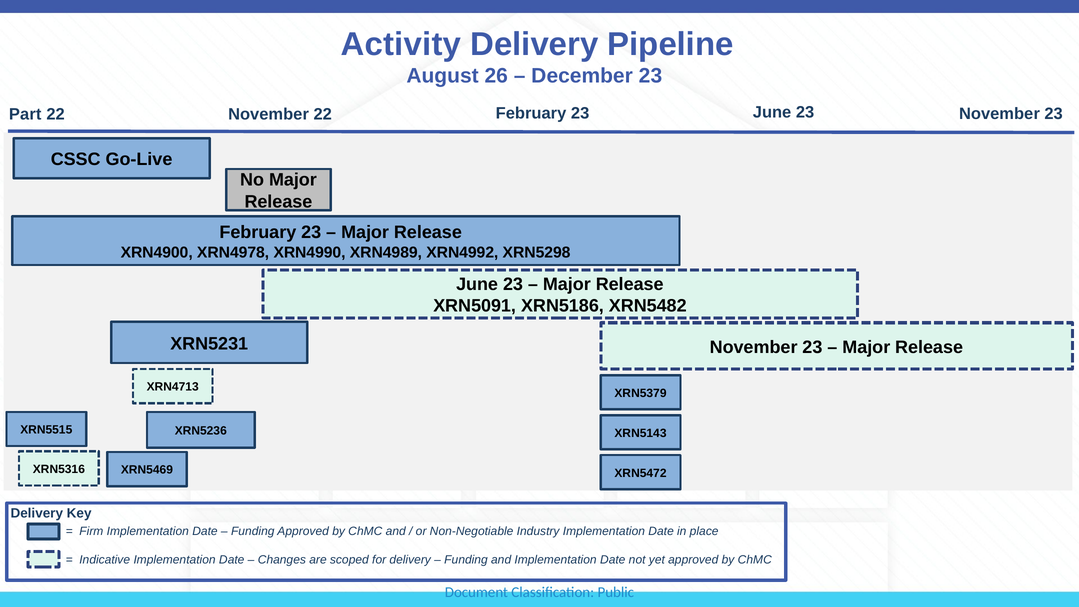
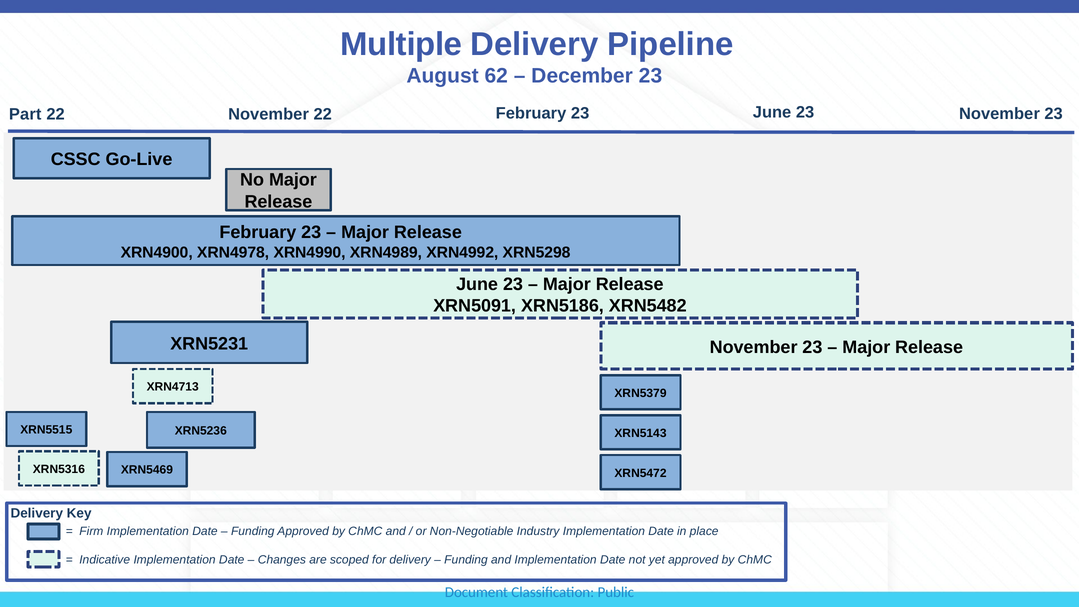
Activity: Activity -> Multiple
26: 26 -> 62
